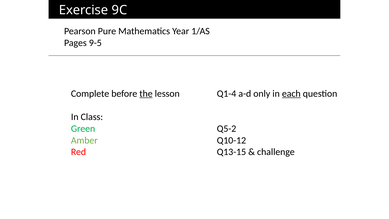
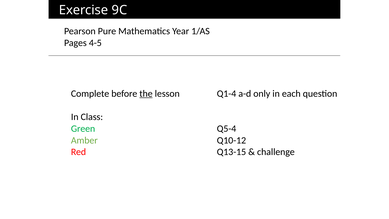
9-5: 9-5 -> 4-5
each underline: present -> none
Q5-2: Q5-2 -> Q5-4
